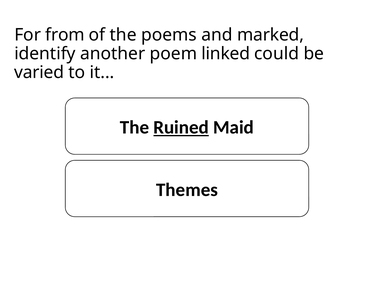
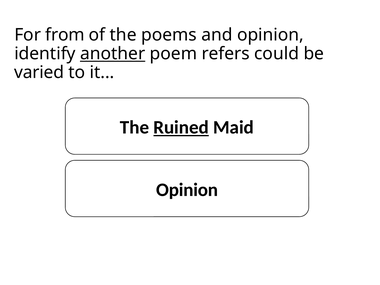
and marked: marked -> opinion
another underline: none -> present
linked: linked -> refers
Themes at (187, 190): Themes -> Opinion
